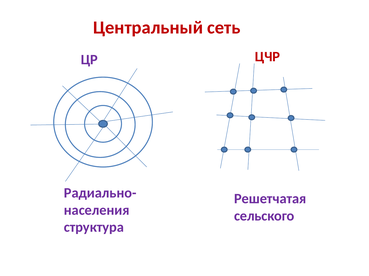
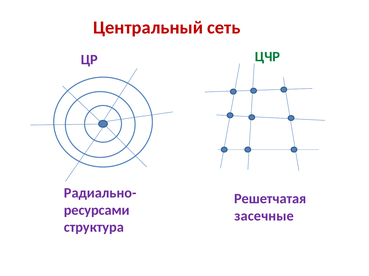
ЦЧР colour: red -> green
населения: населения -> ресурсами
сельского: сельского -> засечные
